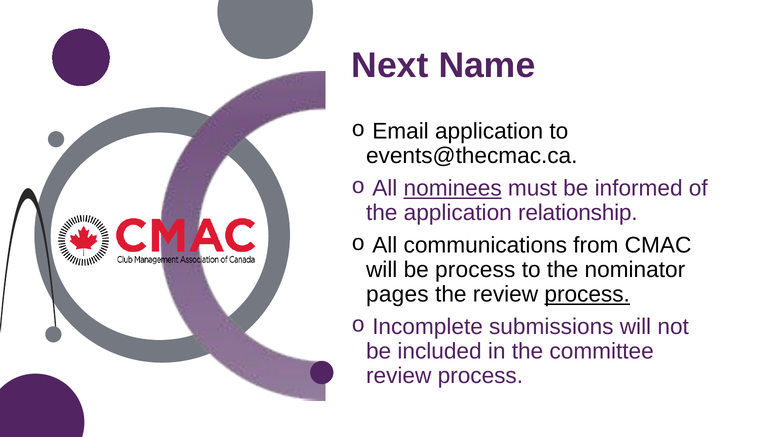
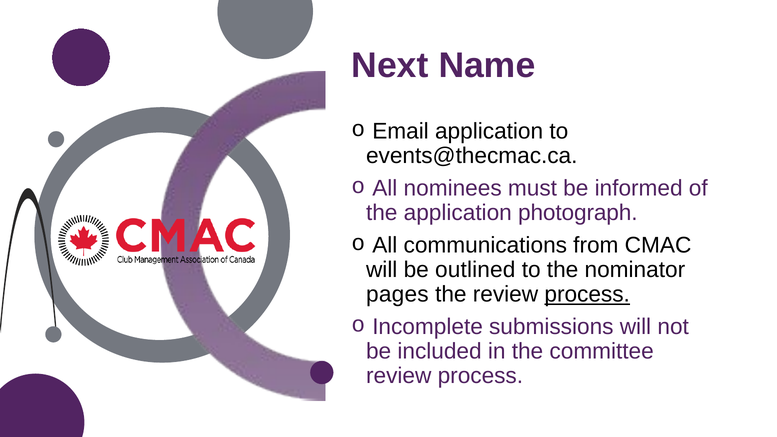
nominees underline: present -> none
relationship: relationship -> photograph
be process: process -> outlined
